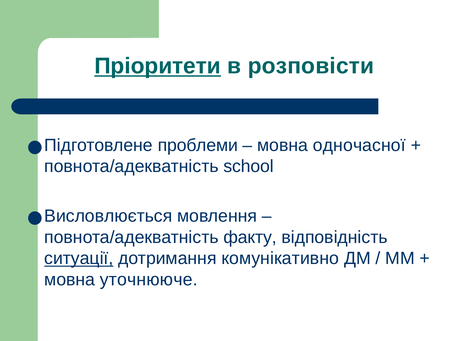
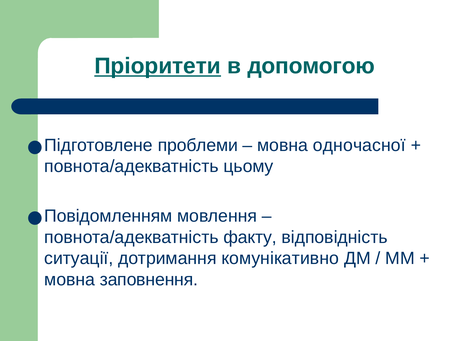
розповісти: розповісти -> допомогою
school: school -> цьому
Висловлюється: Висловлюється -> Повідомленням
ситуації underline: present -> none
уточнююче: уточнююче -> заповнення
